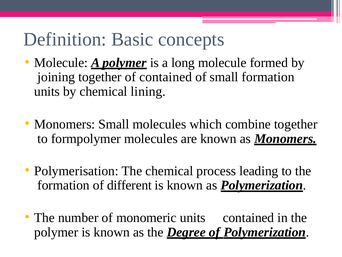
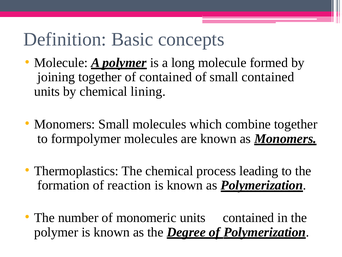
small formation: formation -> contained
Polymerisation: Polymerisation -> Thermoplastics
different: different -> reaction
